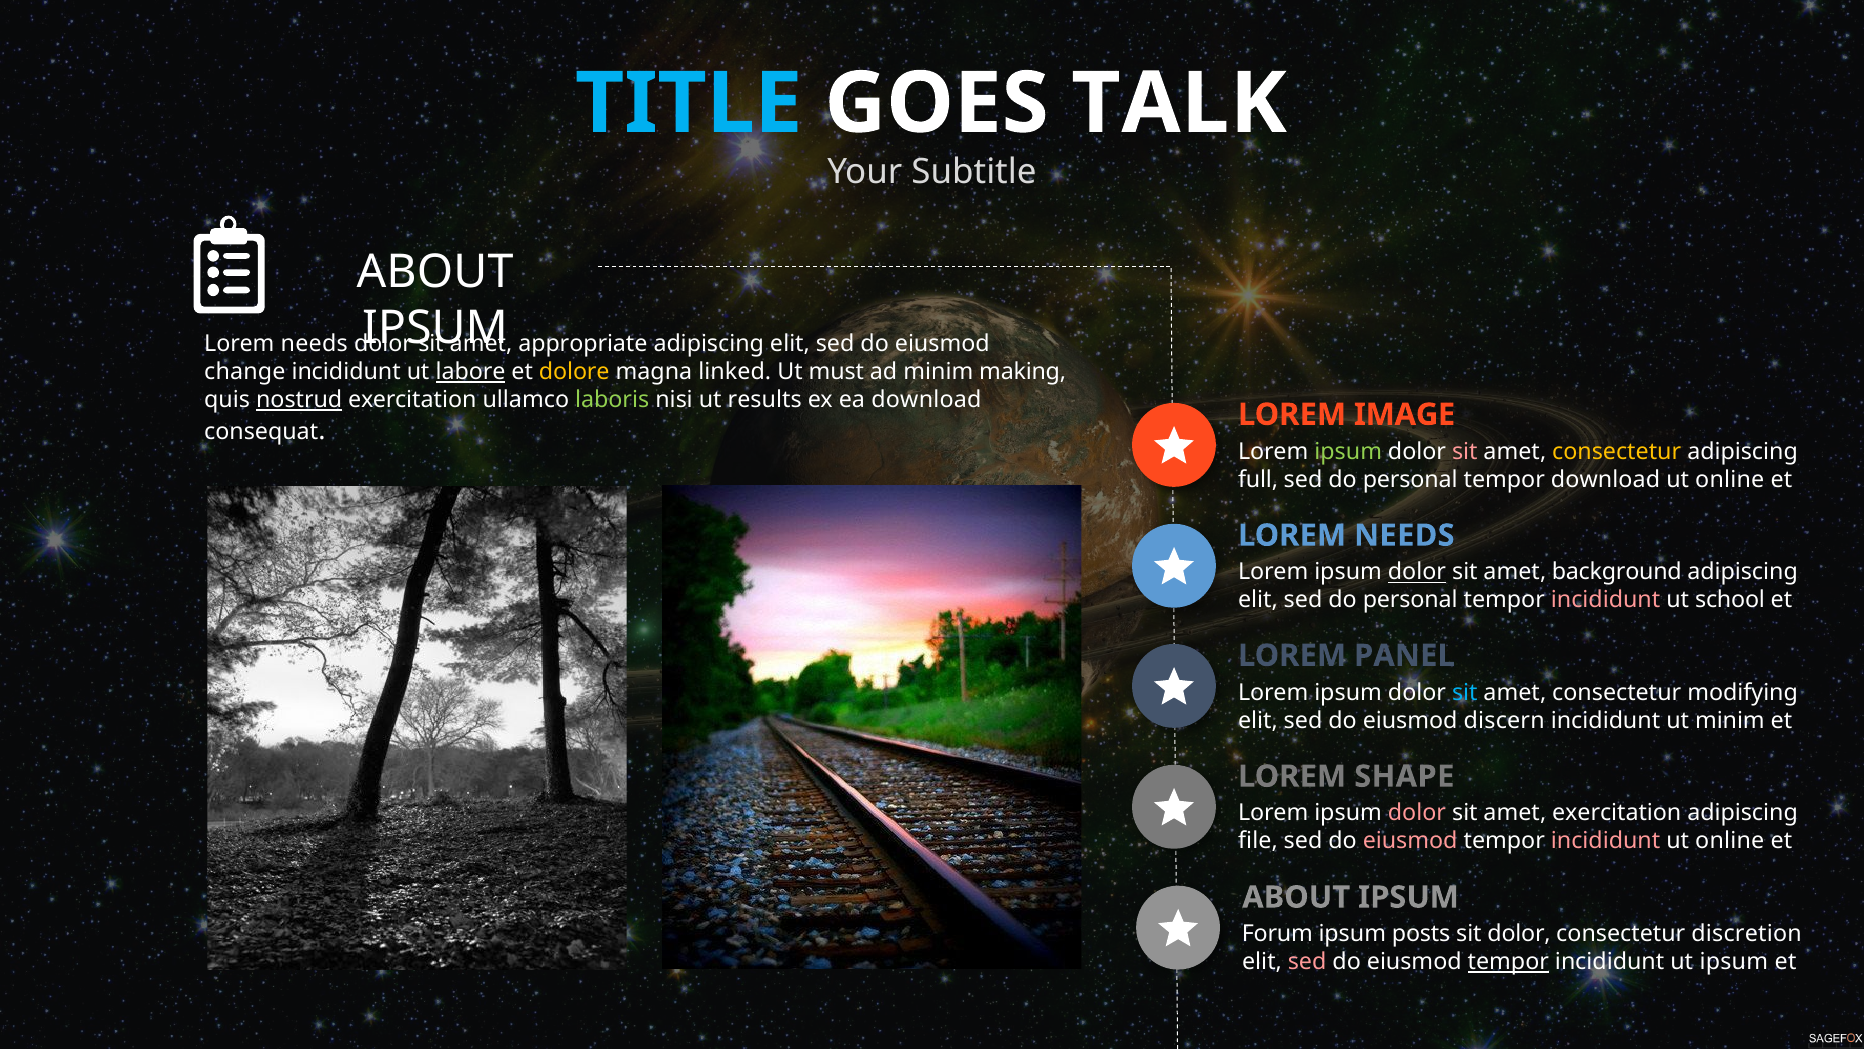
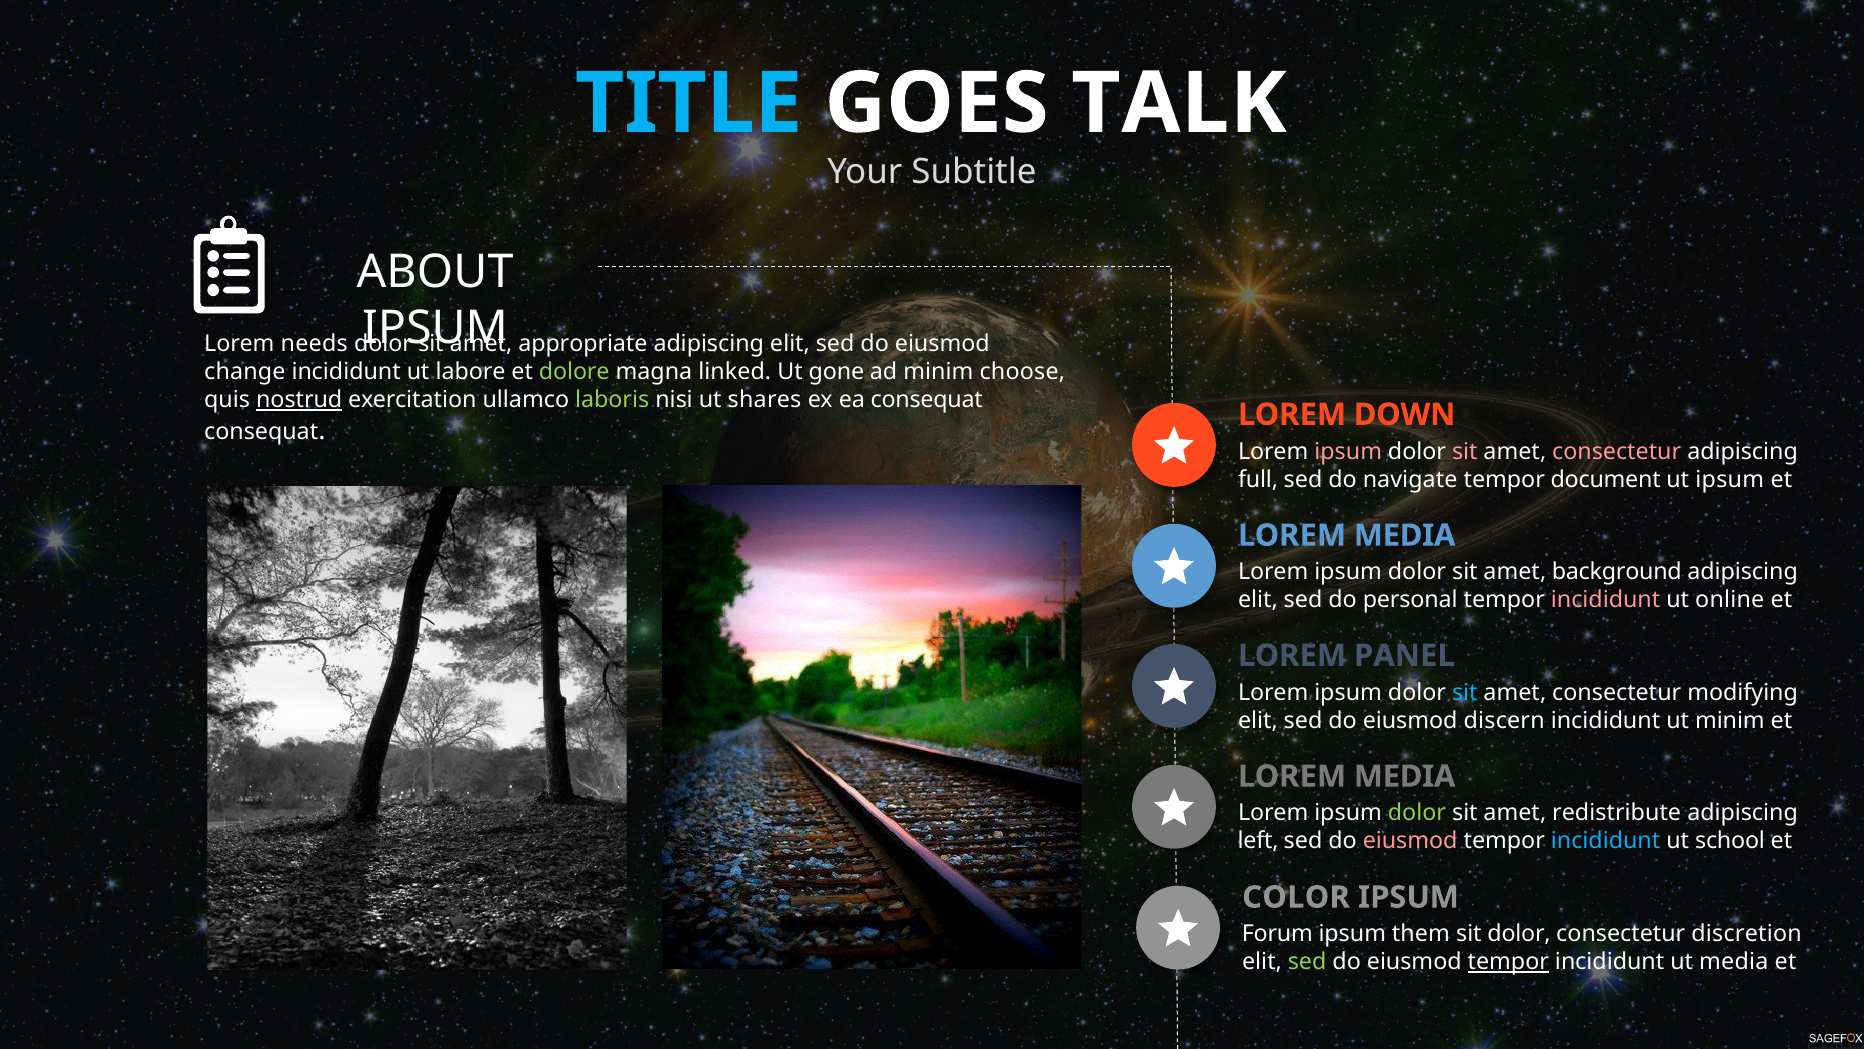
labore underline: present -> none
dolore colour: yellow -> light green
must: must -> gone
making: making -> choose
results: results -> shares
ea download: download -> consequat
IMAGE: IMAGE -> DOWN
ipsum at (1348, 451) colour: light green -> pink
consectetur at (1617, 451) colour: yellow -> pink
personal at (1410, 479): personal -> navigate
tempor download: download -> document
online at (1730, 479): online -> ipsum
NEEDS at (1404, 535): NEEDS -> MEDIA
dolor at (1417, 572) underline: present -> none
school: school -> online
SHAPE at (1404, 776): SHAPE -> MEDIA
dolor at (1417, 813) colour: pink -> light green
amet exercitation: exercitation -> redistribute
file: file -> left
incididunt at (1606, 841) colour: pink -> light blue
online at (1730, 841): online -> school
ABOUT at (1296, 897): ABOUT -> COLOR
posts: posts -> them
sed at (1307, 962) colour: pink -> light green
ut ipsum: ipsum -> media
